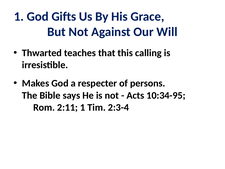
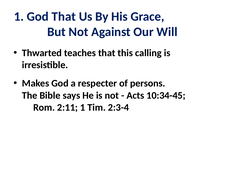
God Gifts: Gifts -> That
10:34-95: 10:34-95 -> 10:34-45
